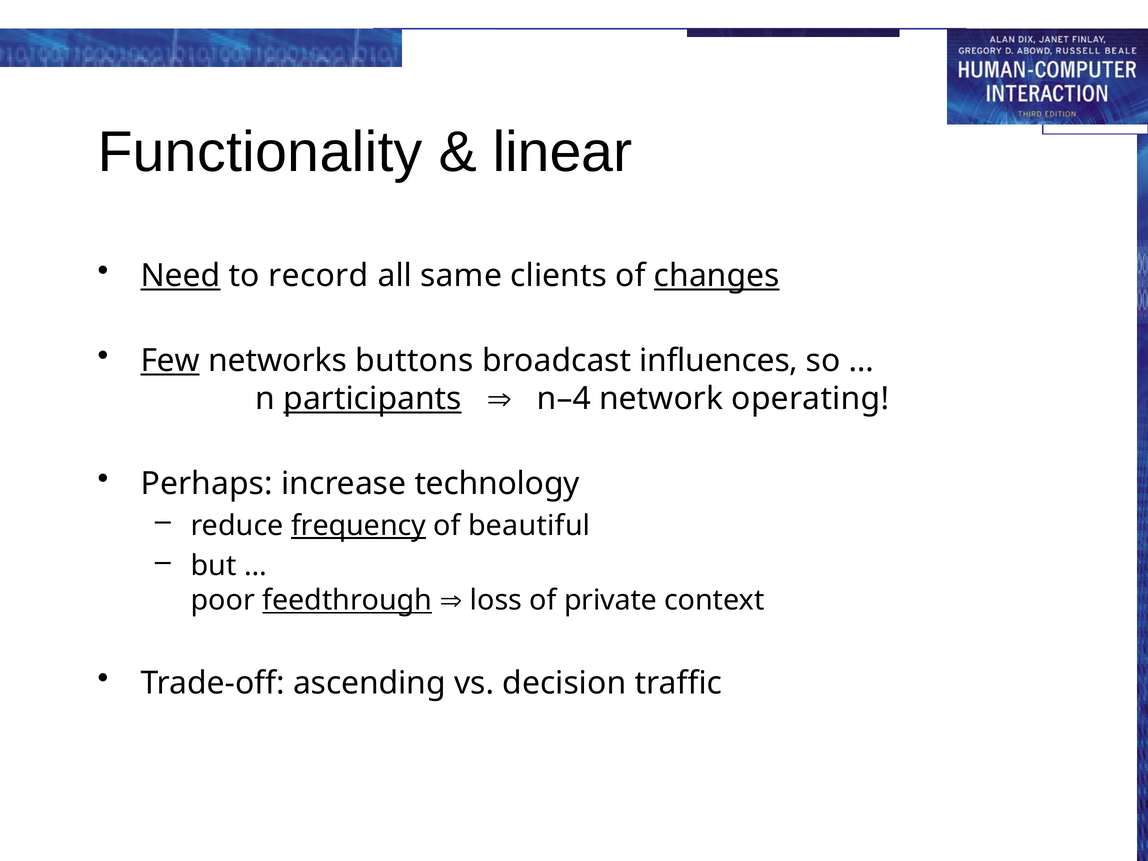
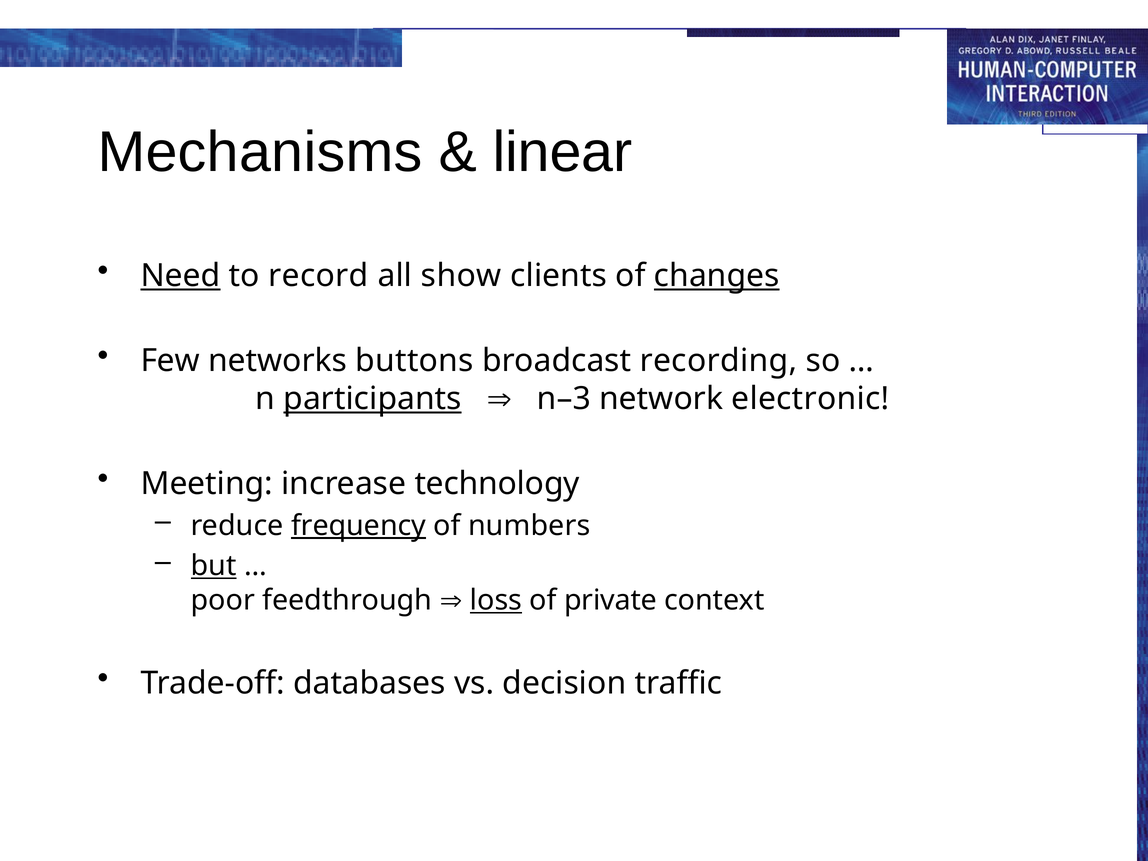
Functionality: Functionality -> Mechanisms
same: same -> show
Few underline: present -> none
influences: influences -> recording
n–4: n–4 -> n–3
operating: operating -> electronic
Perhaps: Perhaps -> Meeting
beautiful: beautiful -> numbers
but underline: none -> present
feedthrough underline: present -> none
loss underline: none -> present
ascending: ascending -> databases
